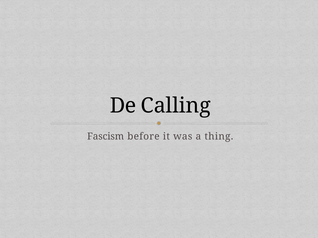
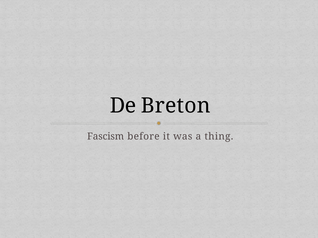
Calling: Calling -> Breton
